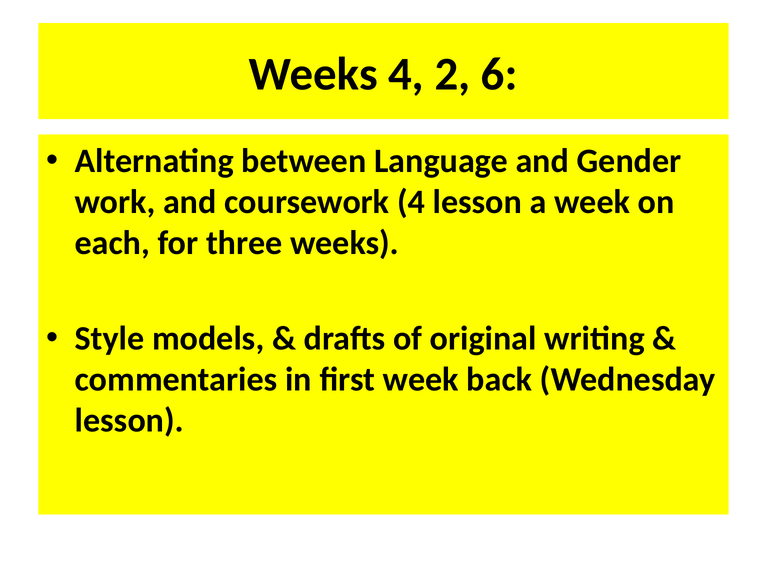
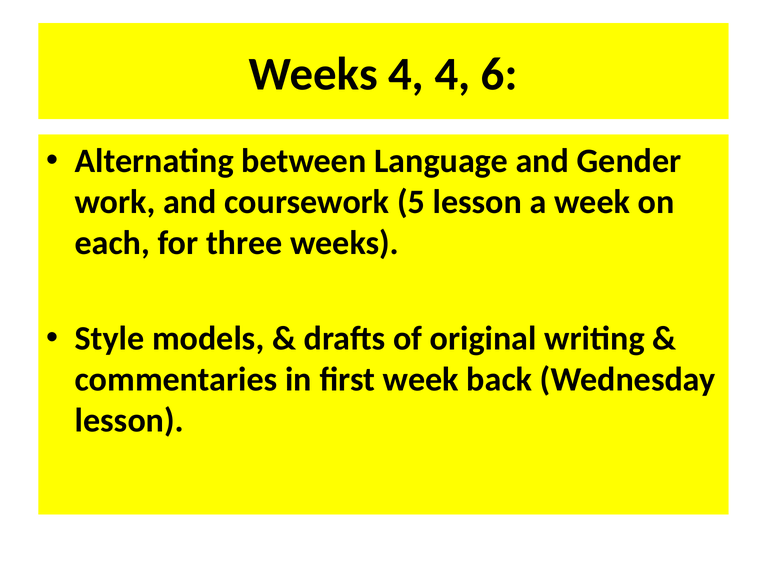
4 2: 2 -> 4
coursework 4: 4 -> 5
